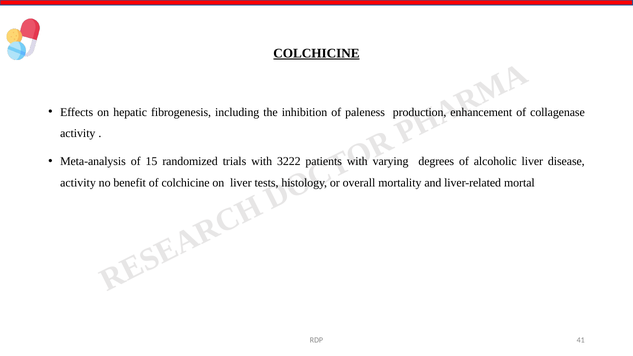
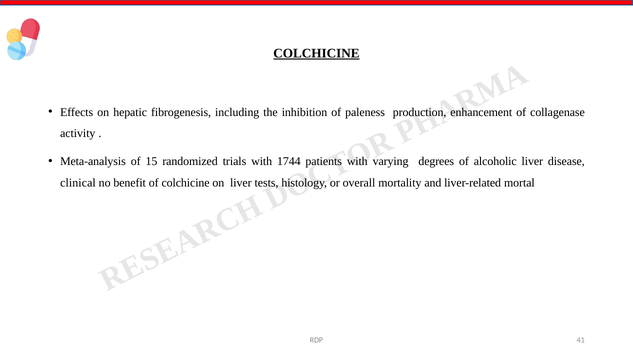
3222: 3222 -> 1744
activity at (78, 183): activity -> clinical
